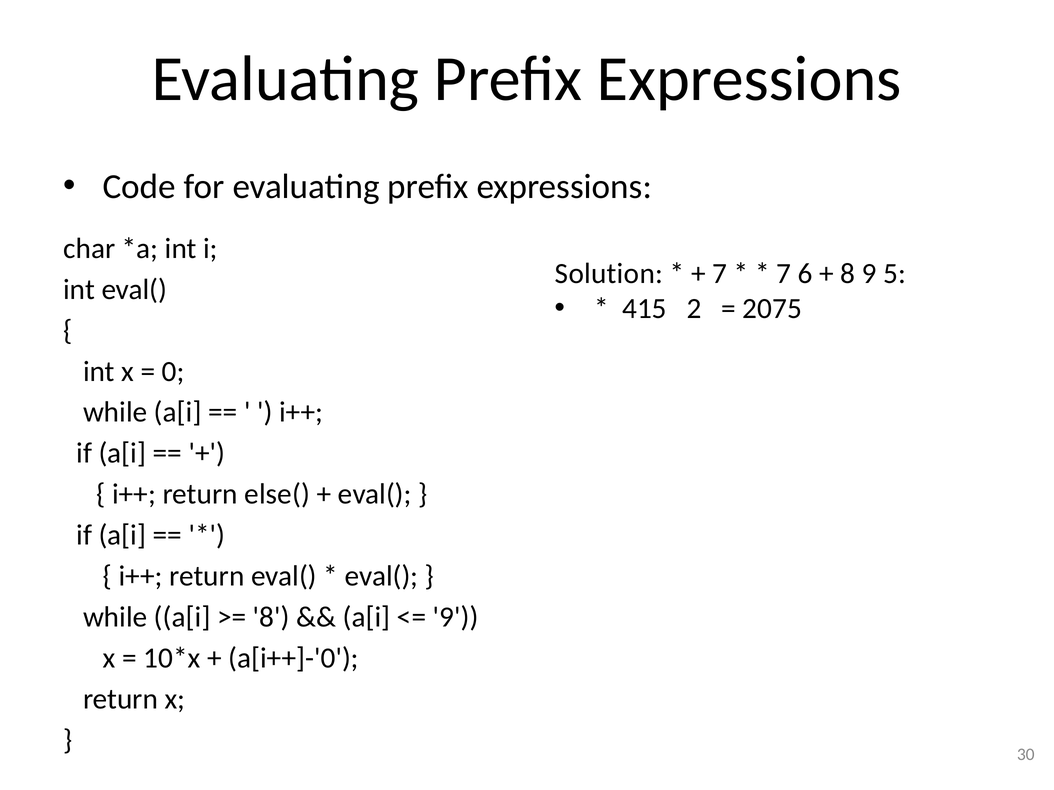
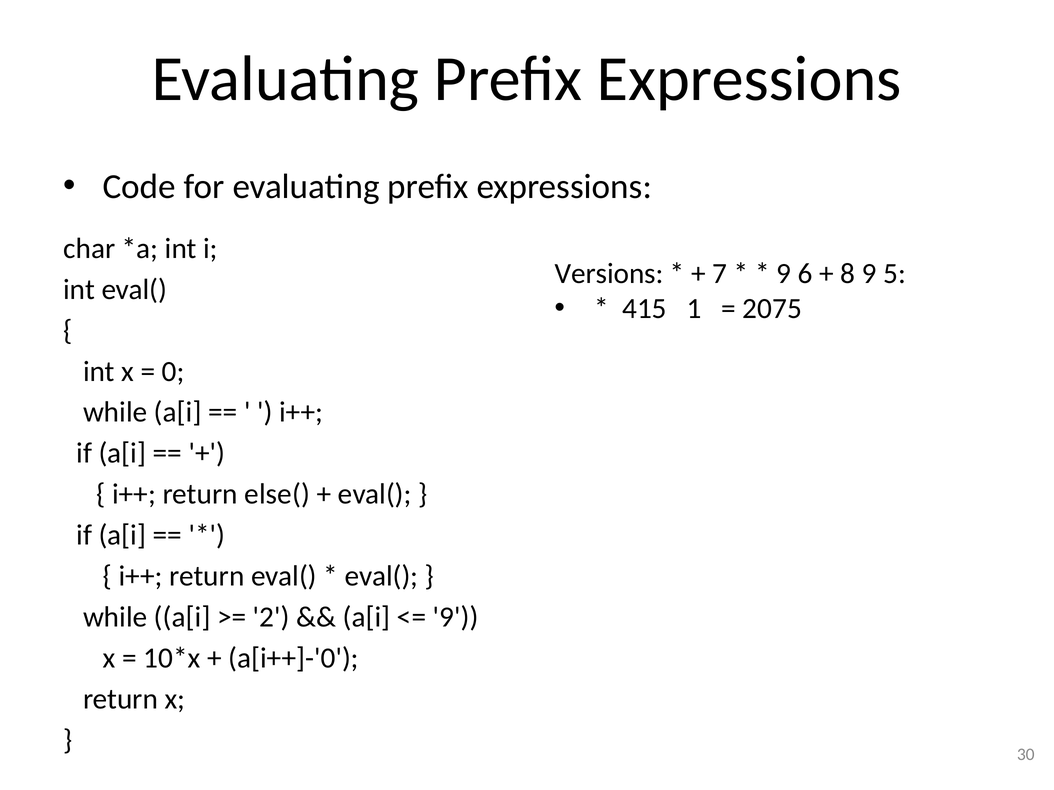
Solution: Solution -> Versions
7 at (784, 274): 7 -> 9
2: 2 -> 1
8 at (271, 618): 8 -> 2
